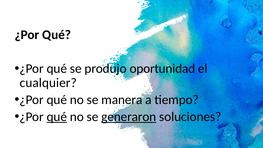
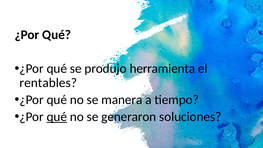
oportunidad: oportunidad -> herramienta
cualquier: cualquier -> rentables
generaron underline: present -> none
